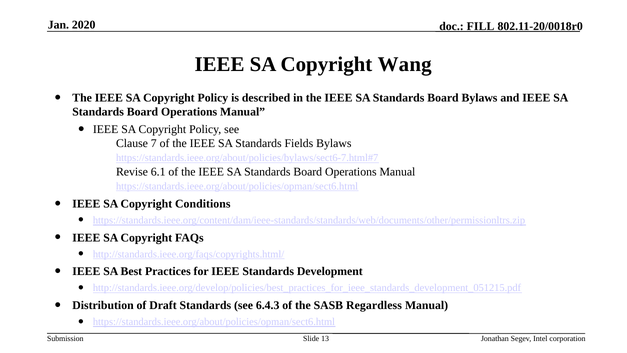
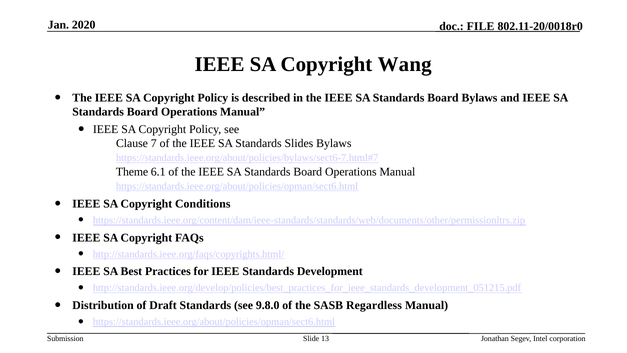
FILL: FILL -> FILE
Fields: Fields -> Slides
Revise: Revise -> Theme
6.4.3: 6.4.3 -> 9.8.0
